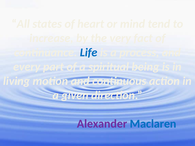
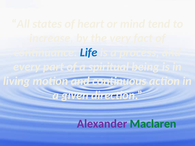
Maclaren colour: blue -> green
